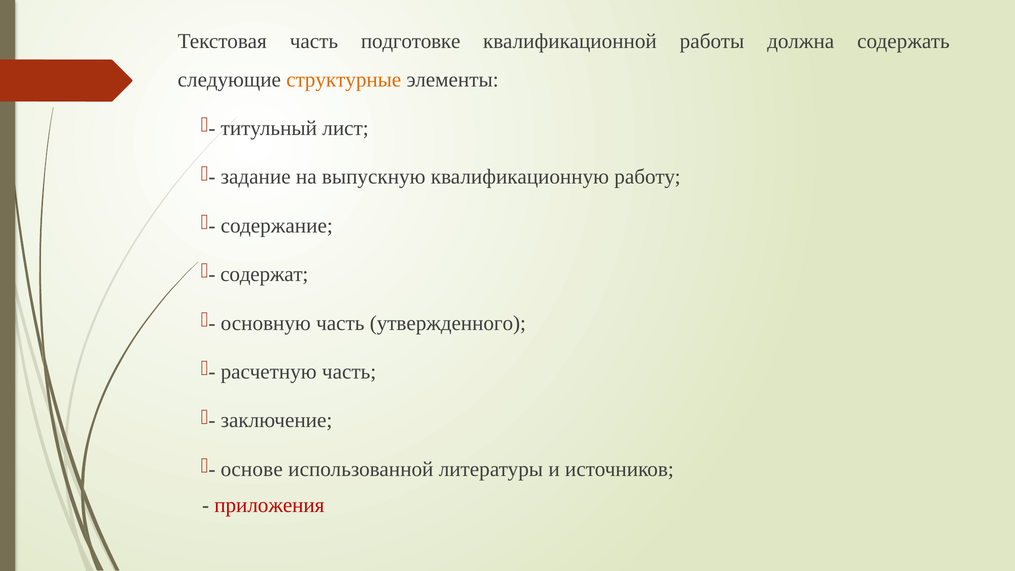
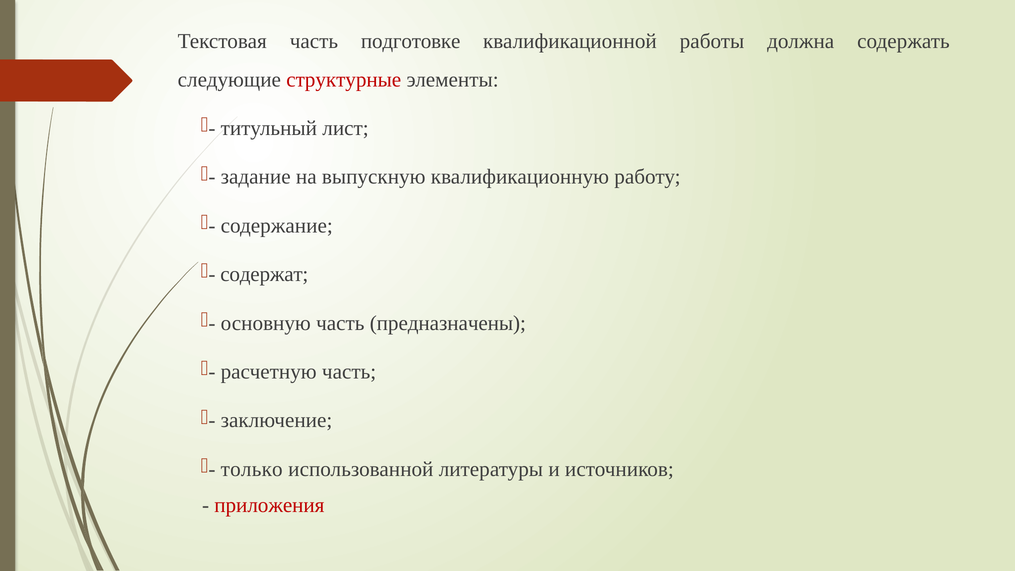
структурные colour: orange -> red
утвержденного: утвержденного -> предназначены
основе: основе -> только
